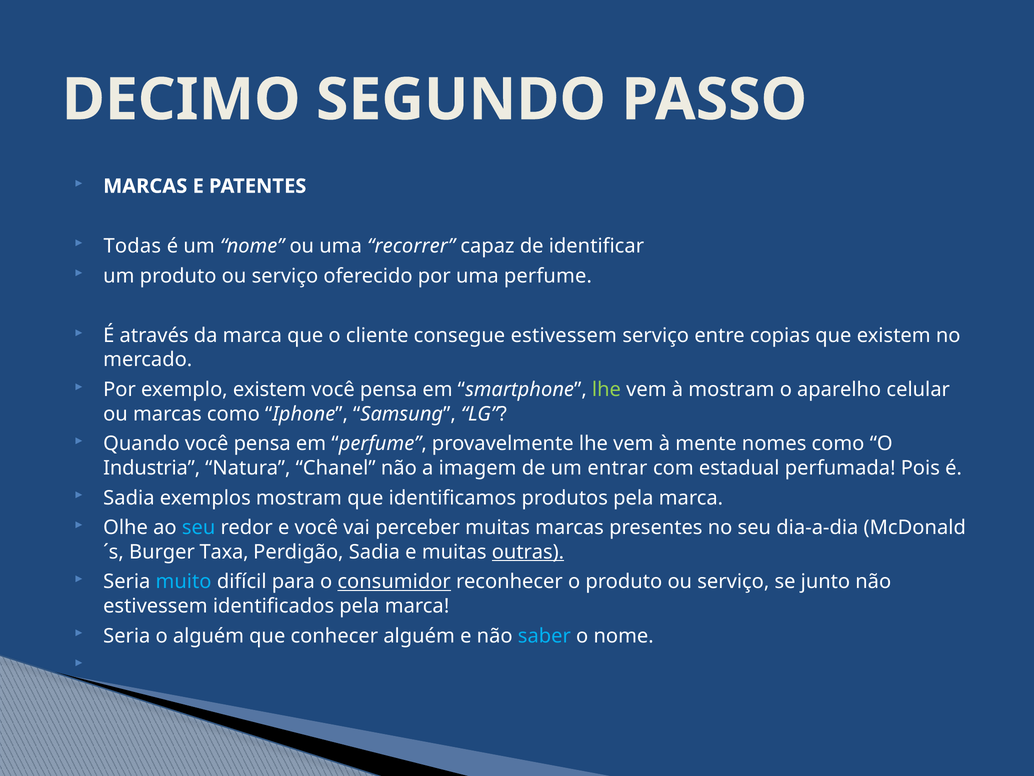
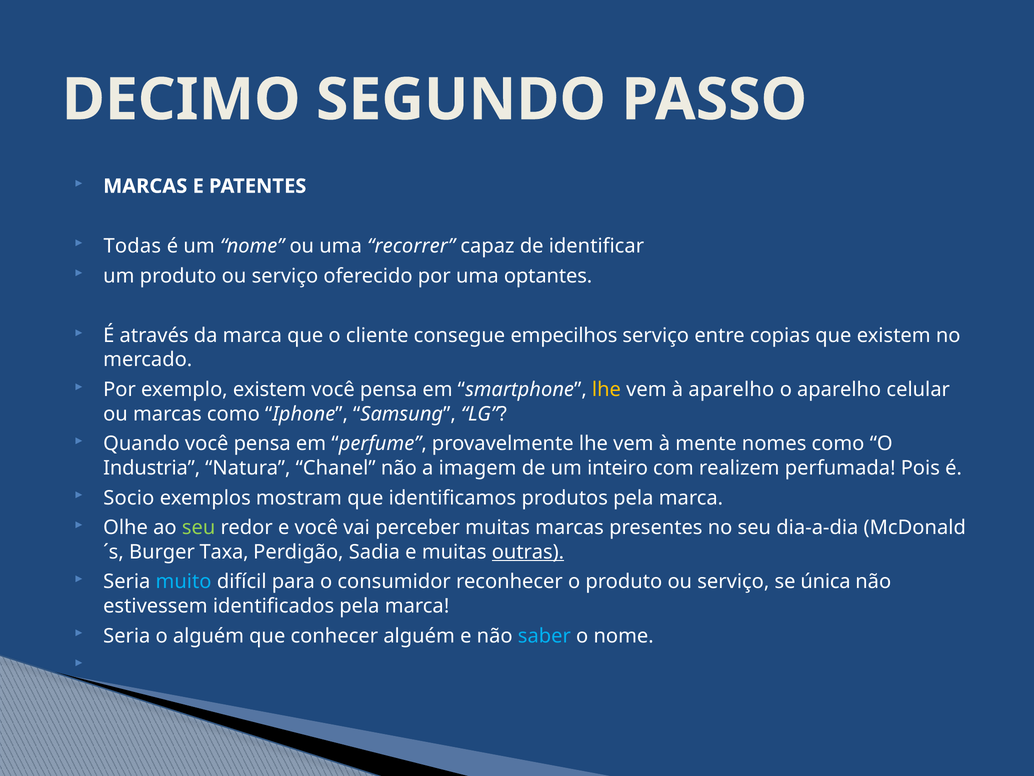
uma perfume: perfume -> optantes
consegue estivessem: estivessem -> empecilhos
lhe at (606, 389) colour: light green -> yellow
à mostram: mostram -> aparelho
entrar: entrar -> inteiro
estadual: estadual -> realizem
Sadia at (129, 498): Sadia -> Socio
seu at (199, 527) colour: light blue -> light green
consumidor underline: present -> none
junto: junto -> única
